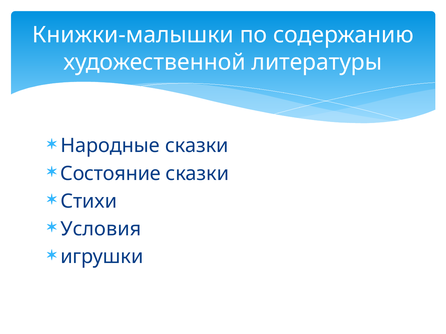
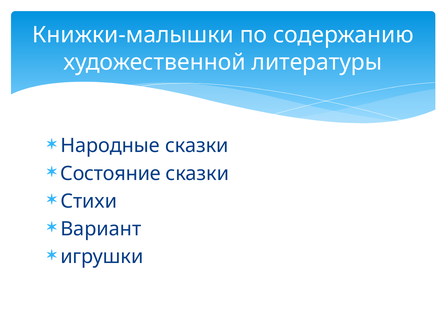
Условия: Условия -> Вариант
